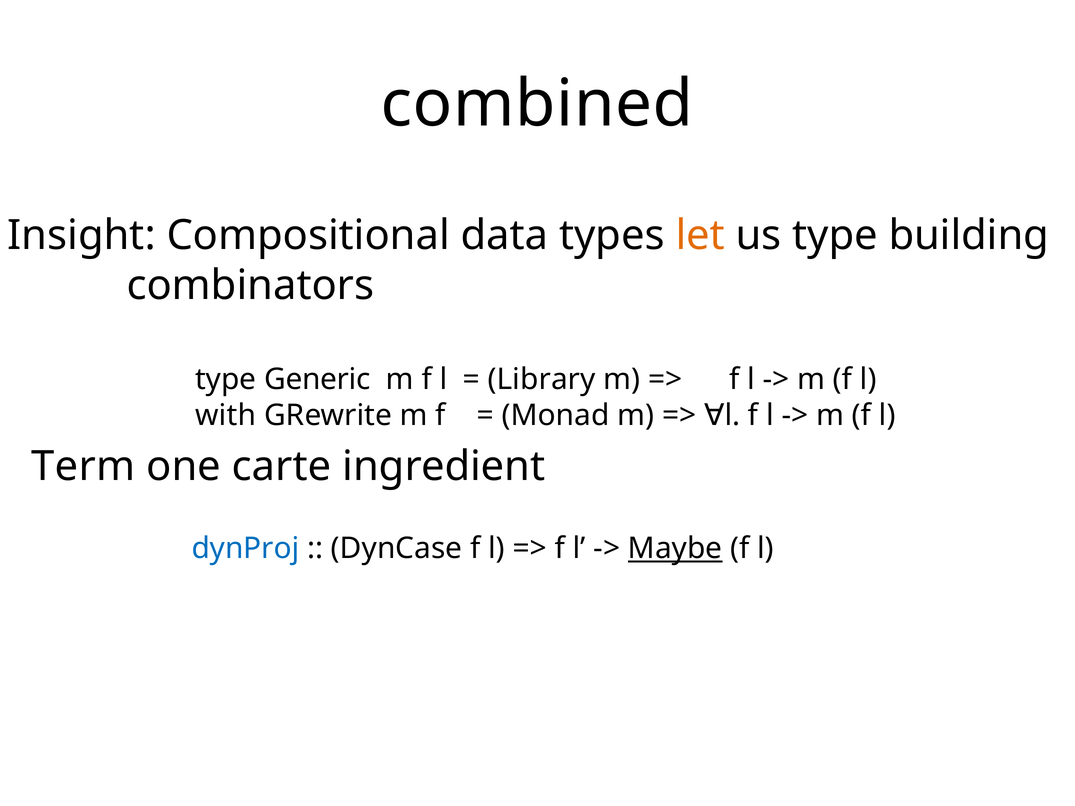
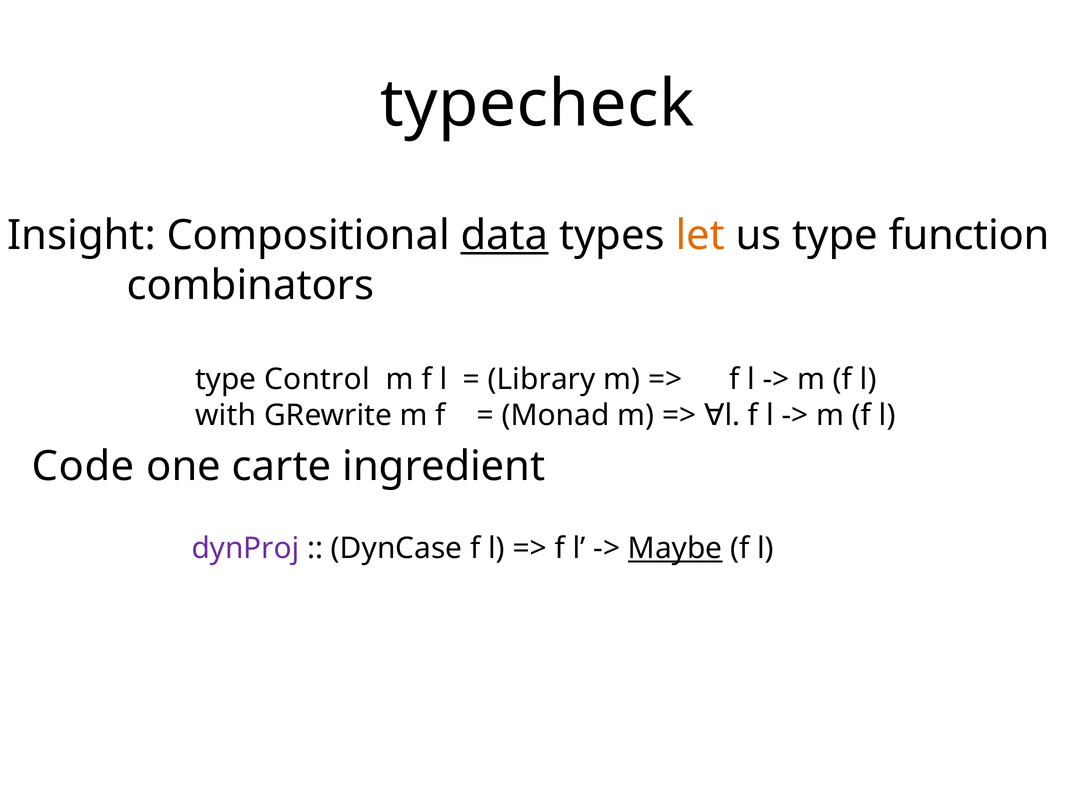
combined: combined -> typecheck
data underline: none -> present
building: building -> function
Generic: Generic -> Control
Term: Term -> Code
dynProj colour: blue -> purple
